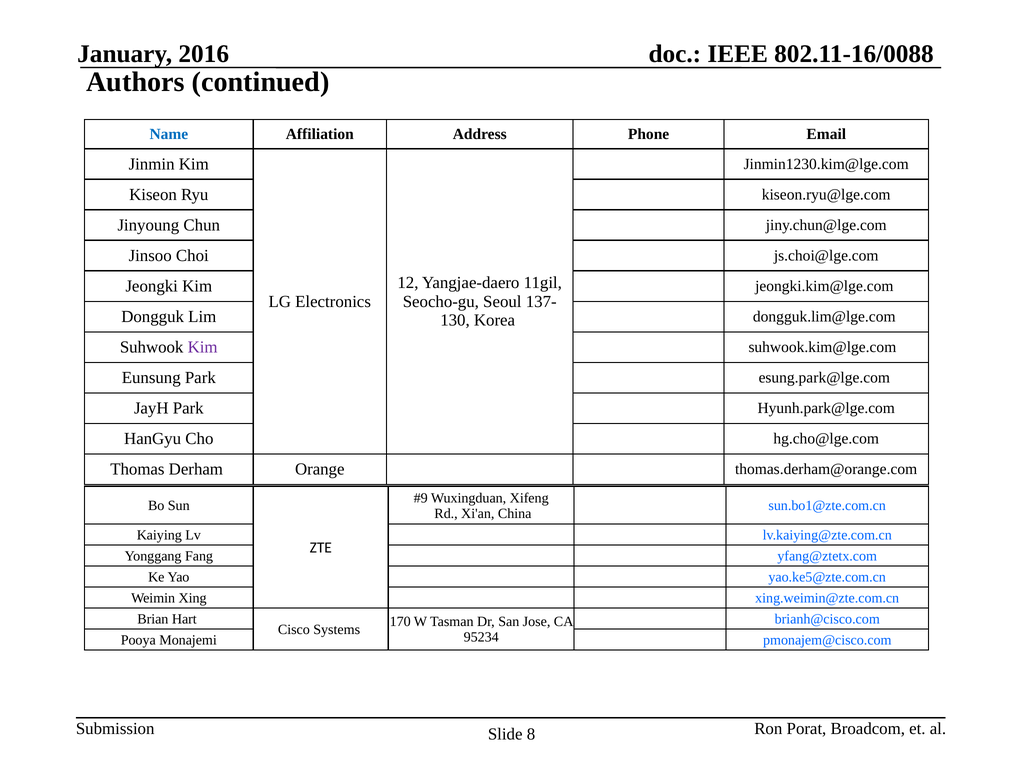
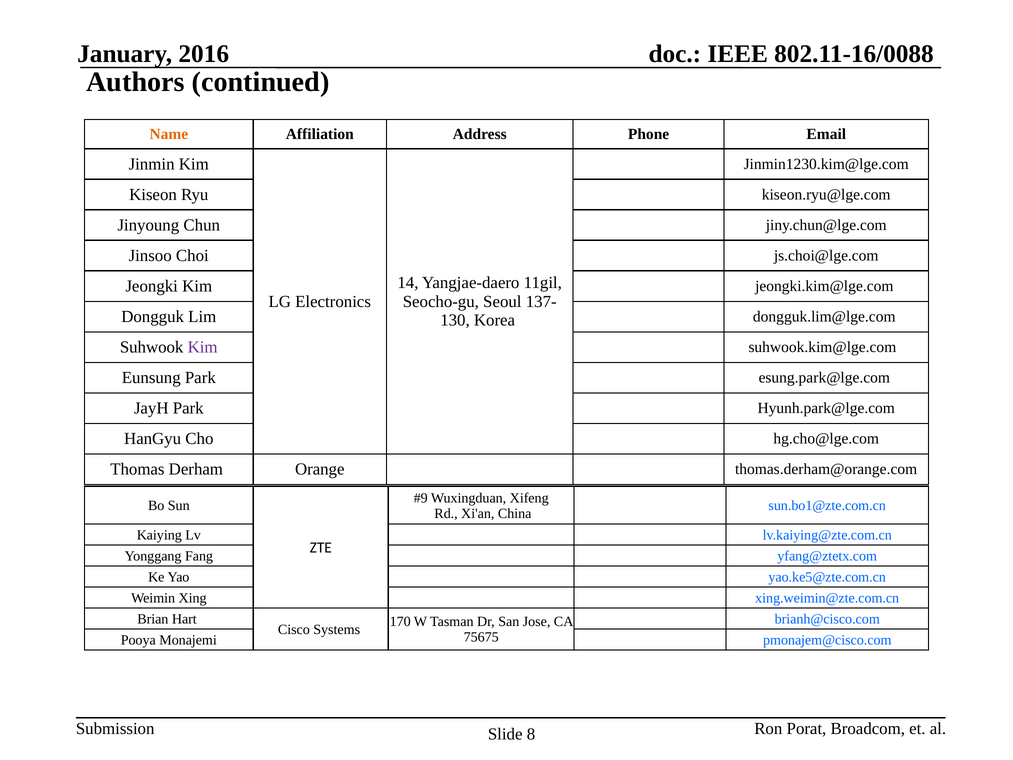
Name colour: blue -> orange
12: 12 -> 14
95234: 95234 -> 75675
